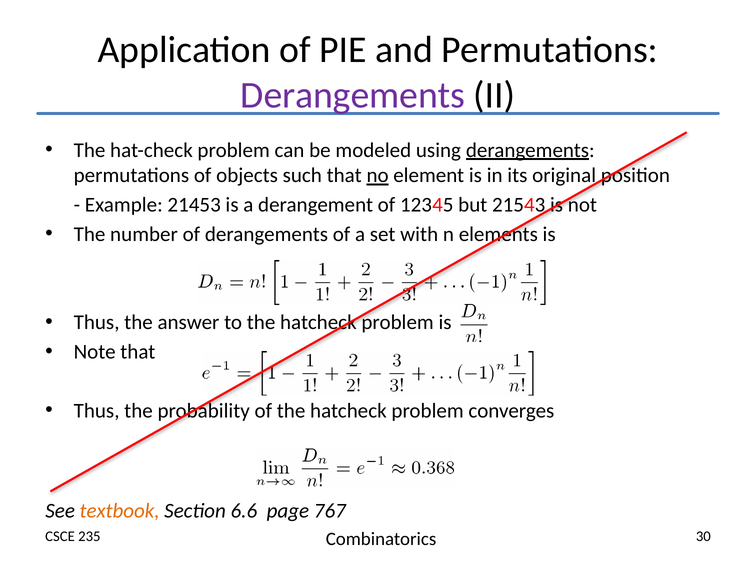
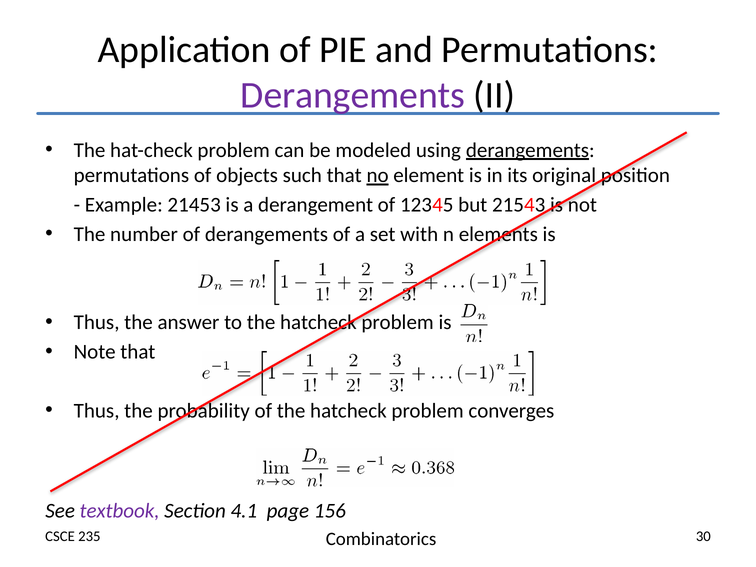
textbook colour: orange -> purple
6.6: 6.6 -> 4.1
767: 767 -> 156
